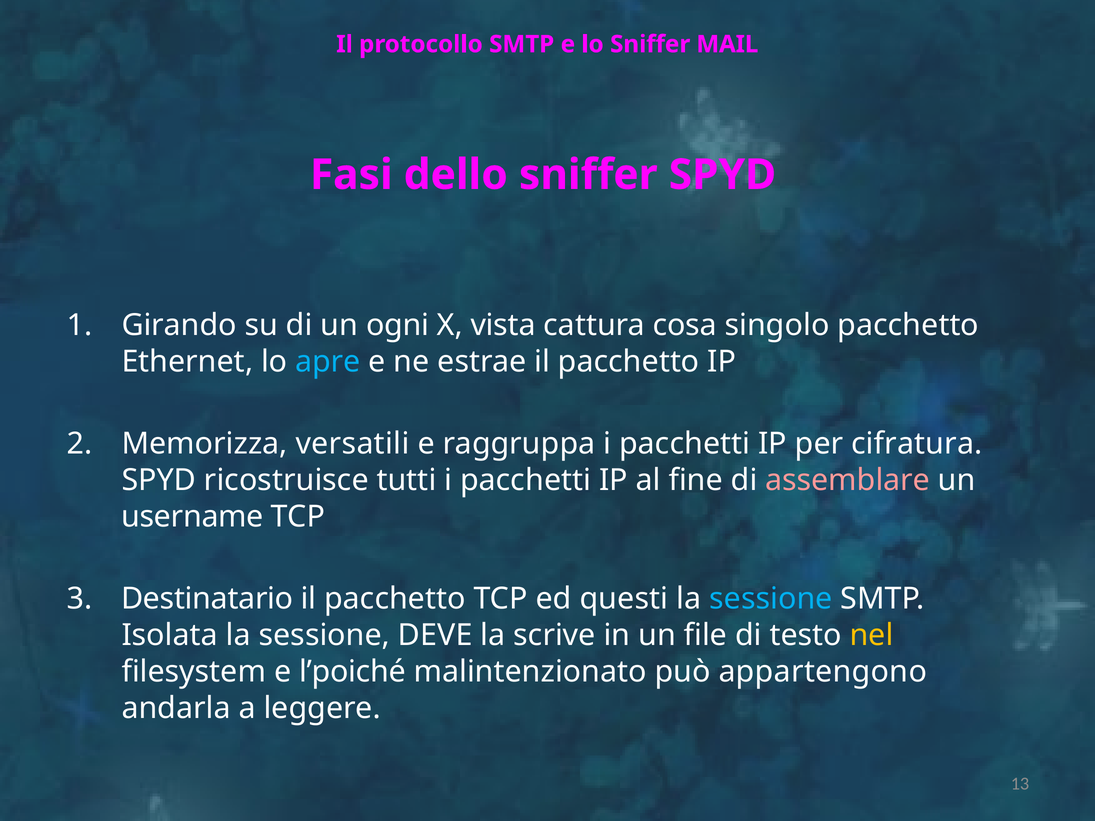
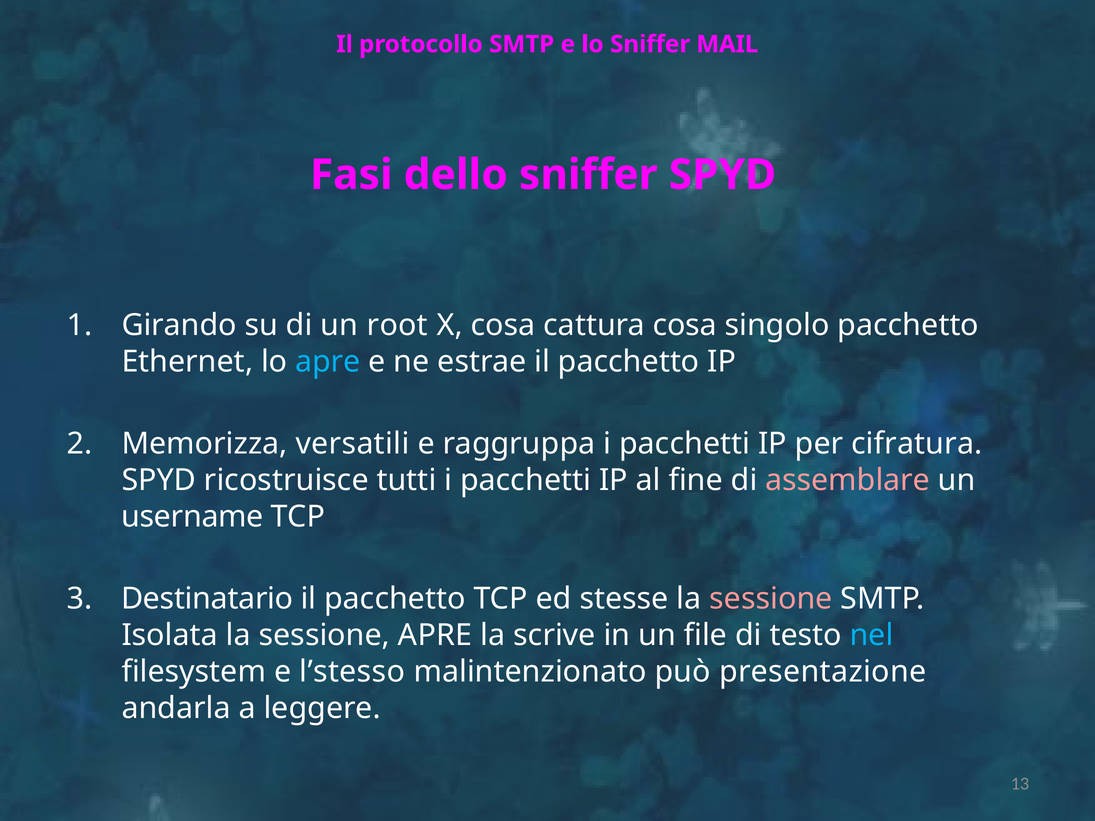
ogni: ogni -> root
X vista: vista -> cosa
questi: questi -> stesse
sessione at (771, 599) colour: light blue -> pink
sessione DEVE: DEVE -> APRE
nel colour: yellow -> light blue
l’poiché: l’poiché -> l’stesso
appartengono: appartengono -> presentazione
